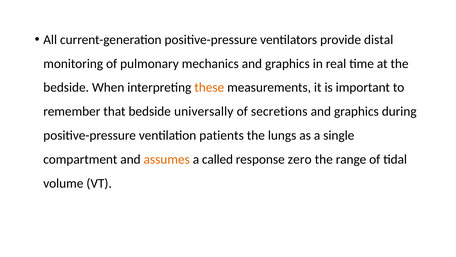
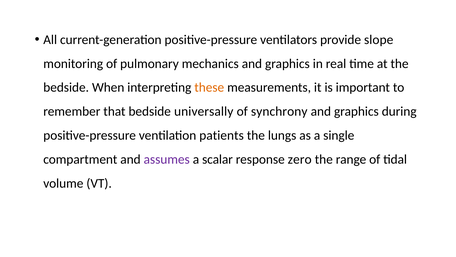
distal: distal -> slope
secretions: secretions -> synchrony
assumes colour: orange -> purple
called: called -> scalar
